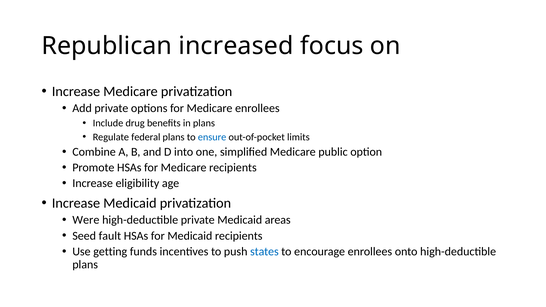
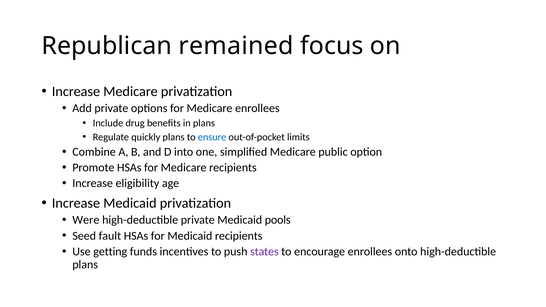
increased: increased -> remained
federal: federal -> quickly
areas: areas -> pools
states colour: blue -> purple
